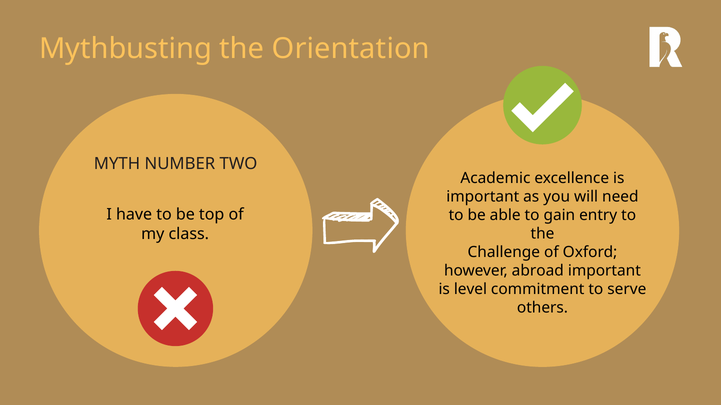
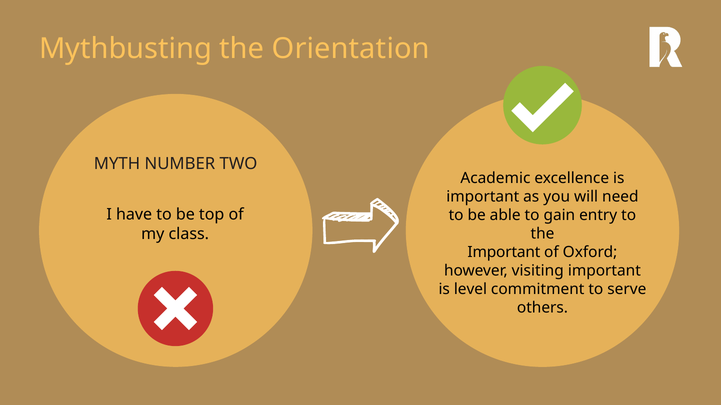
Challenge at (504, 252): Challenge -> Important
abroad: abroad -> visiting
